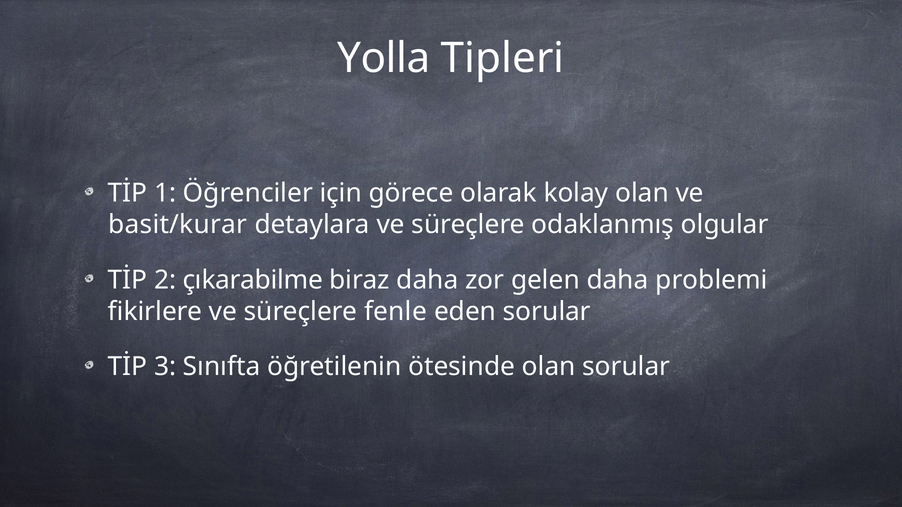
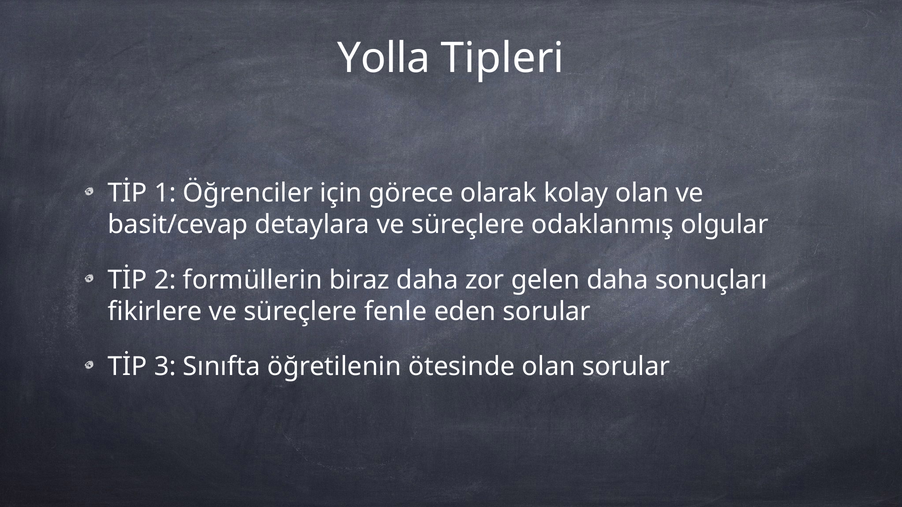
basit/kurar: basit/kurar -> basit/cevap
çıkarabilme: çıkarabilme -> formüllerin
problemi: problemi -> sonuçları
